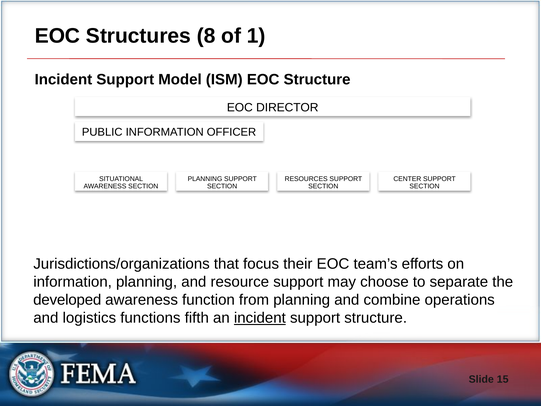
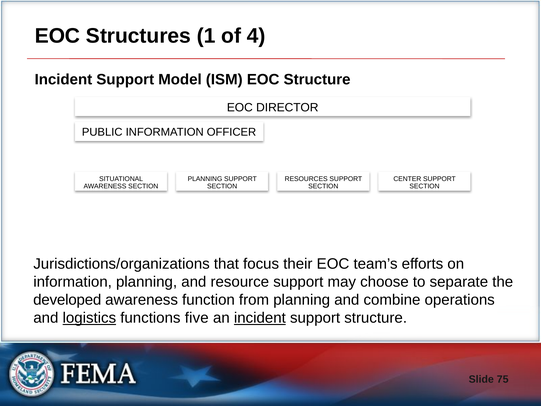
8: 8 -> 1
1: 1 -> 4
logistics underline: none -> present
fifth: fifth -> five
15: 15 -> 75
